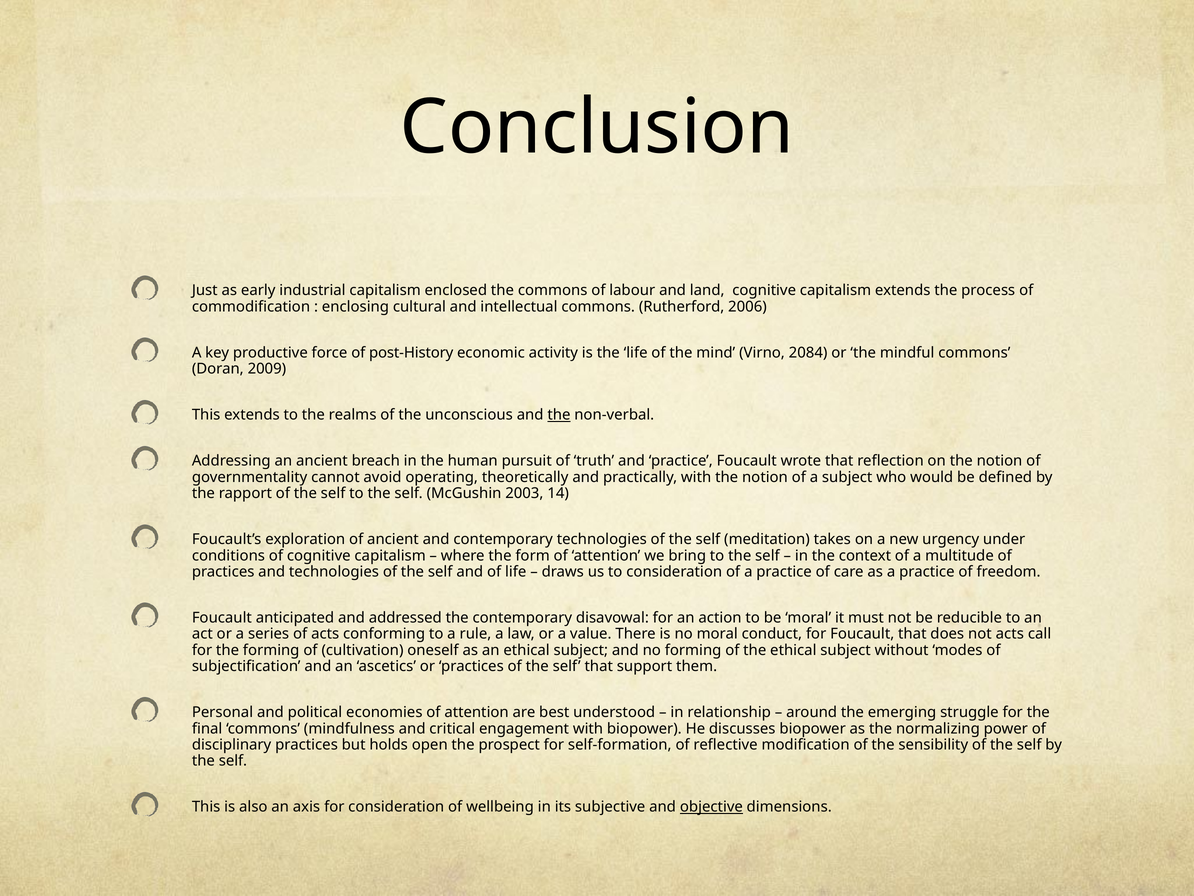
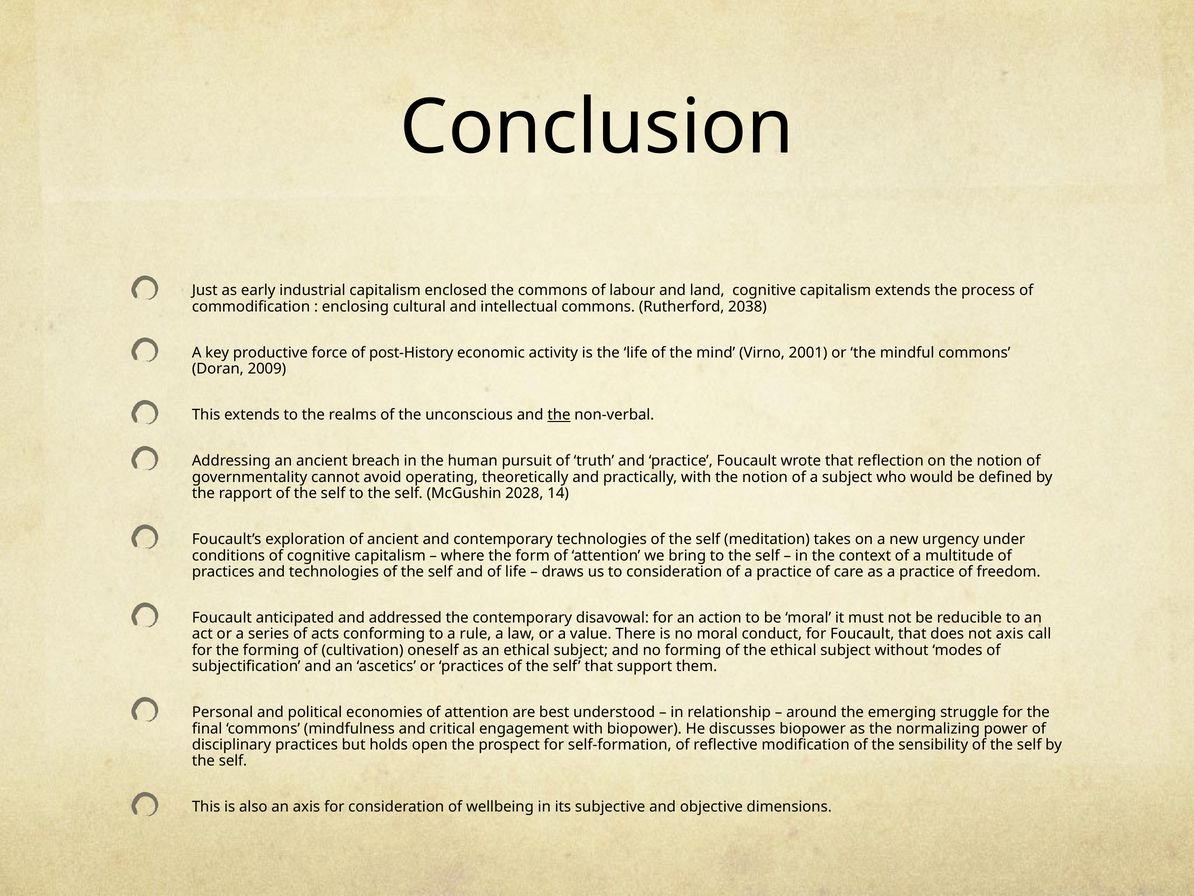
2006: 2006 -> 2038
2084: 2084 -> 2001
2003: 2003 -> 2028
not acts: acts -> axis
objective underline: present -> none
